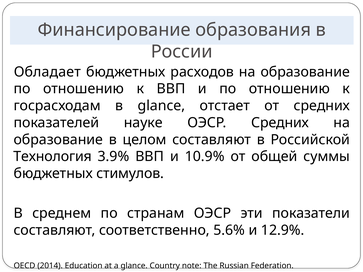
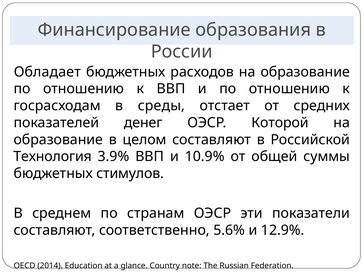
в glance: glance -> среды
науке: науке -> денег
ОЭСР Средних: Средних -> Которой
